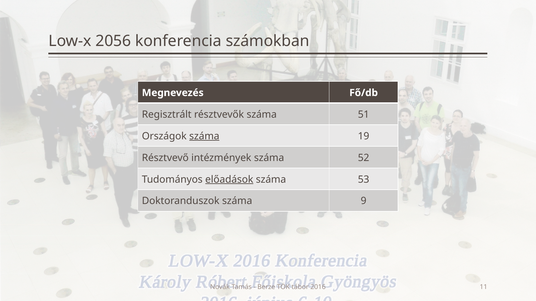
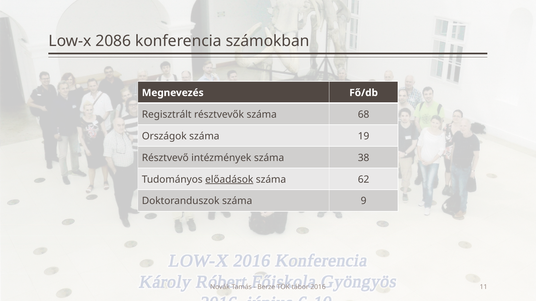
2056: 2056 -> 2086
51: 51 -> 68
száma at (204, 136) underline: present -> none
52: 52 -> 38
53: 53 -> 62
